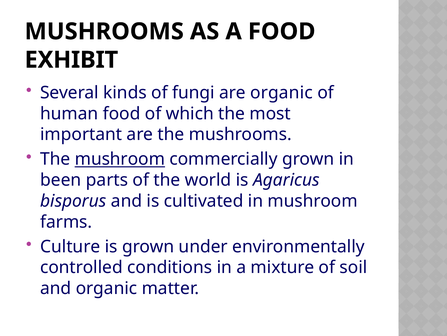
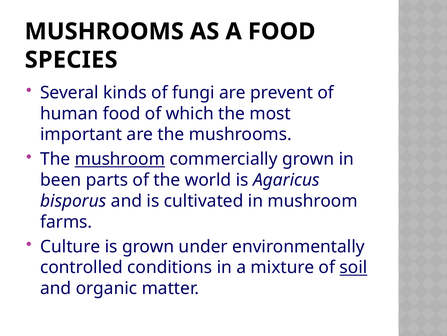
EXHIBIT: EXHIBIT -> SPECIES
are organic: organic -> prevent
soil underline: none -> present
